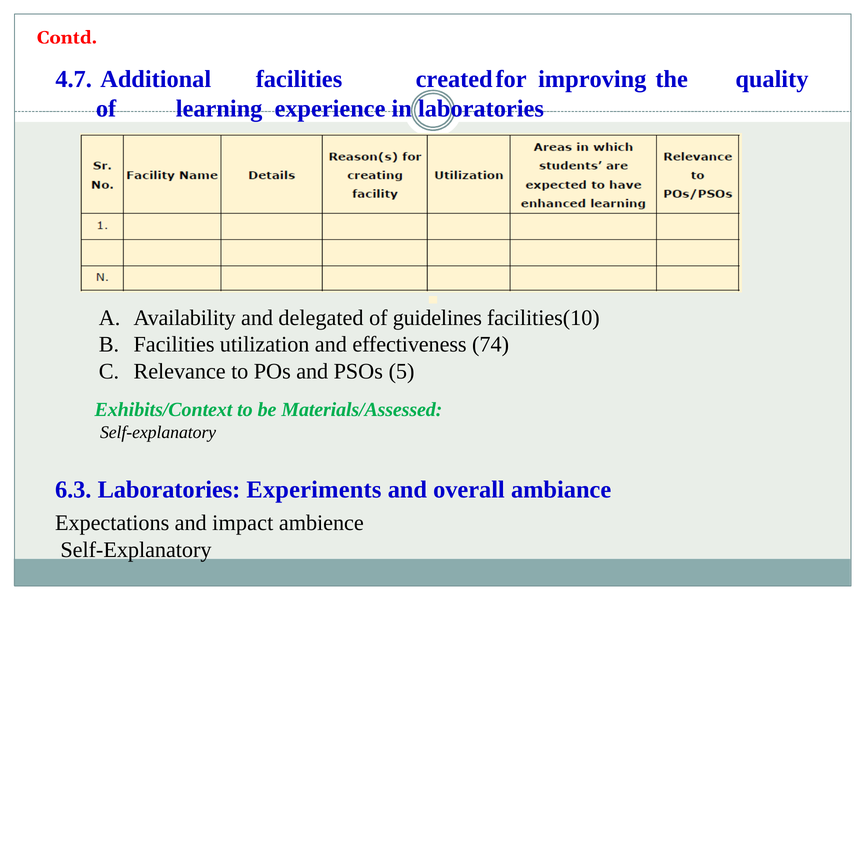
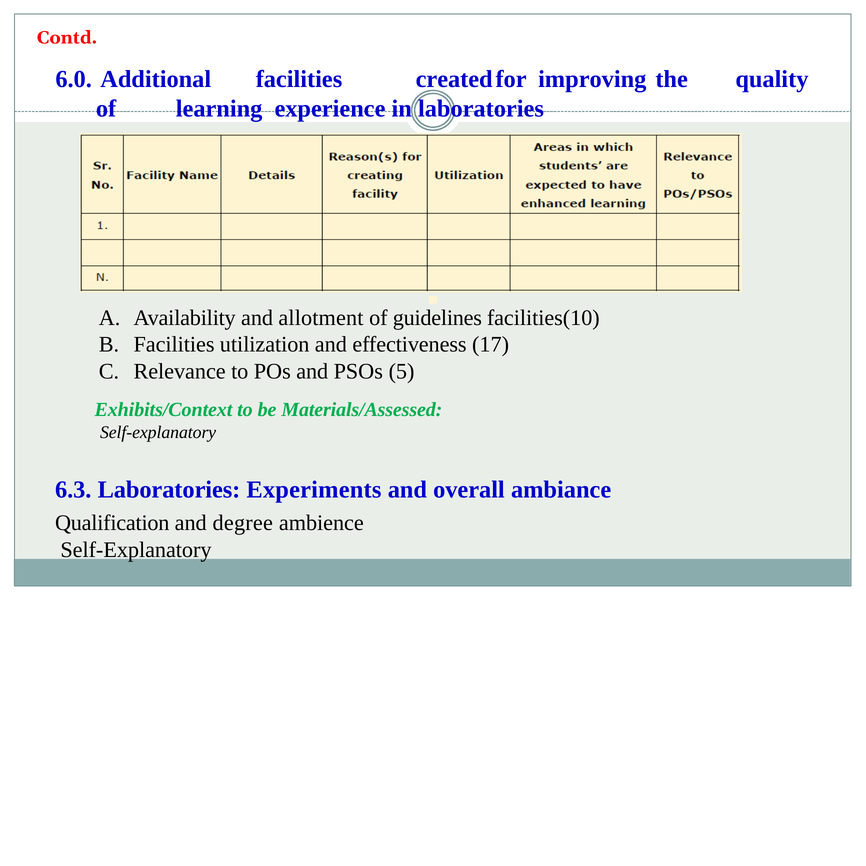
4.7: 4.7 -> 6.0
delegated: delegated -> allotment
74: 74 -> 17
Expectations: Expectations -> Qualification
impact: impact -> degree
